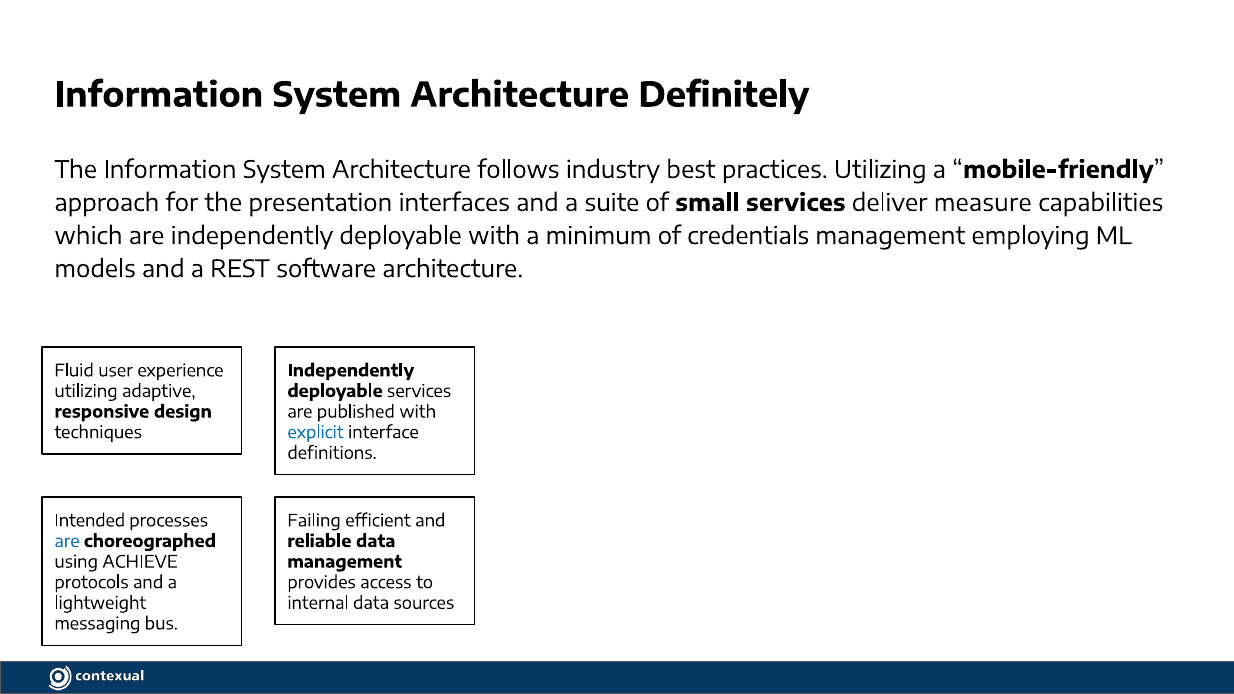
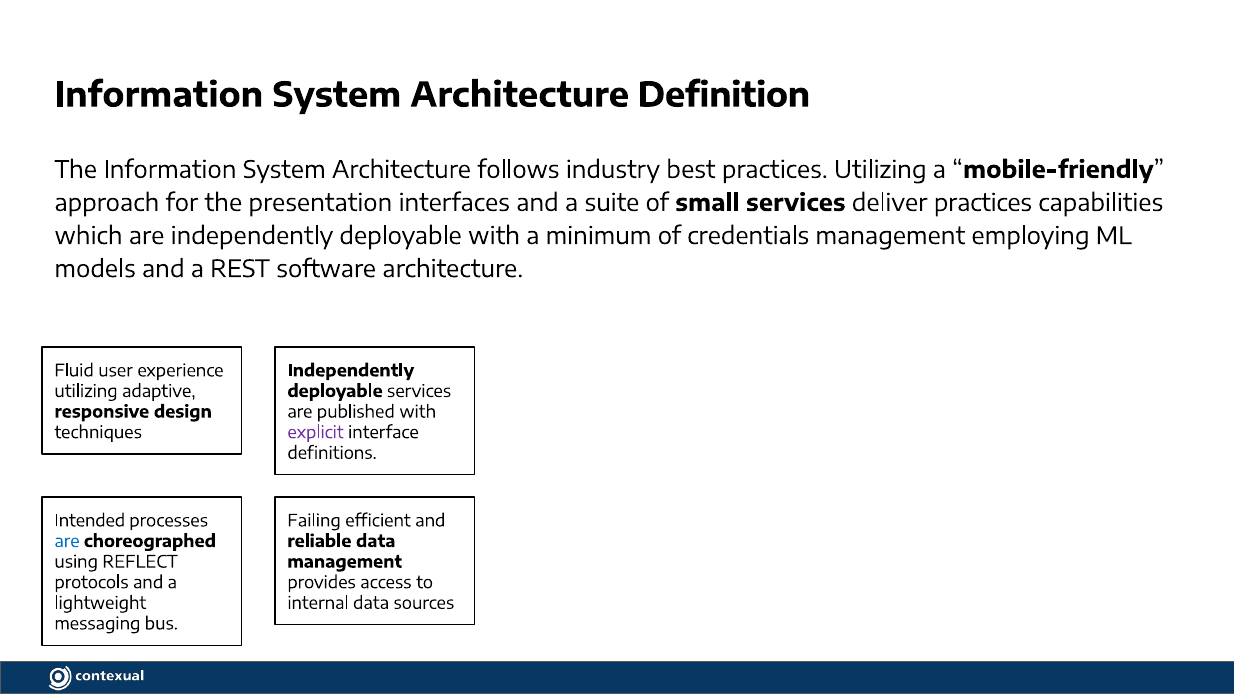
Definitely: Definitely -> Definition
deliver measure: measure -> practices
explicit colour: blue -> purple
ACHIEVE: ACHIEVE -> REFLECT
